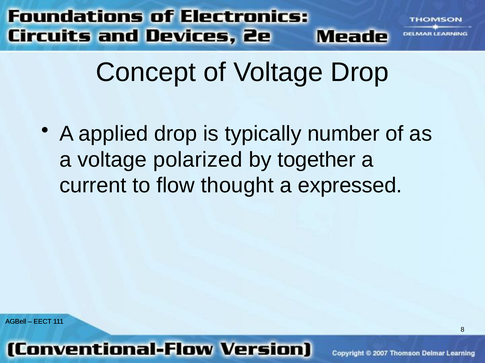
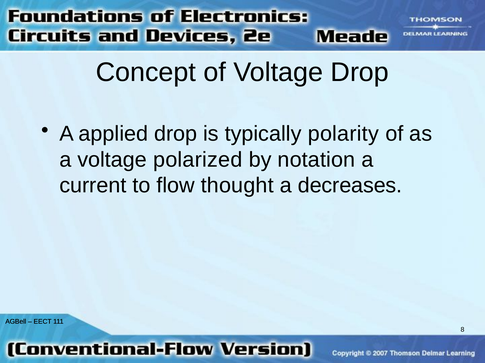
number: number -> polarity
together: together -> notation
expressed: expressed -> decreases
